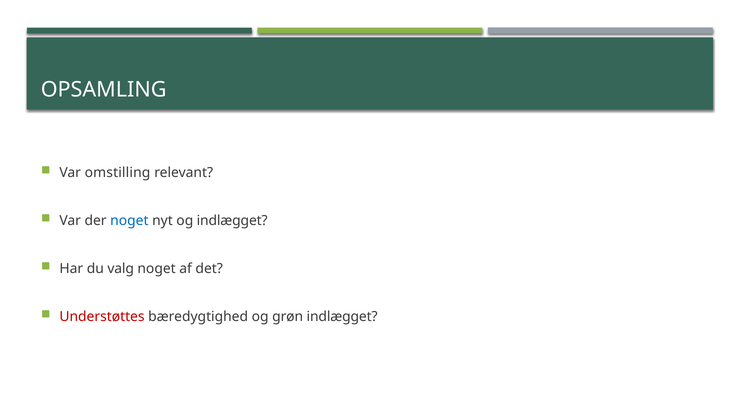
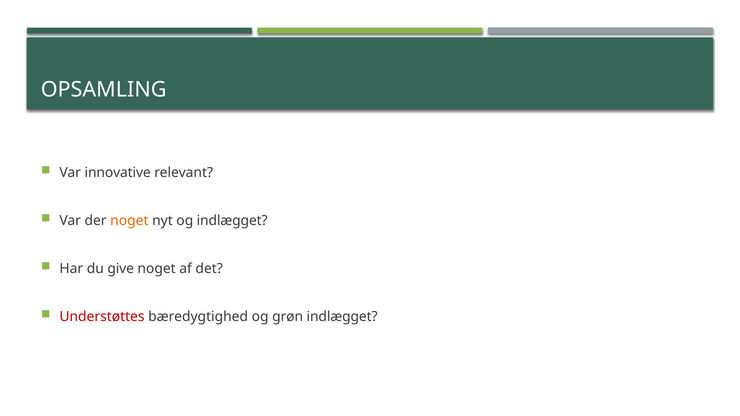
omstilling: omstilling -> innovative
noget at (129, 221) colour: blue -> orange
valg: valg -> give
